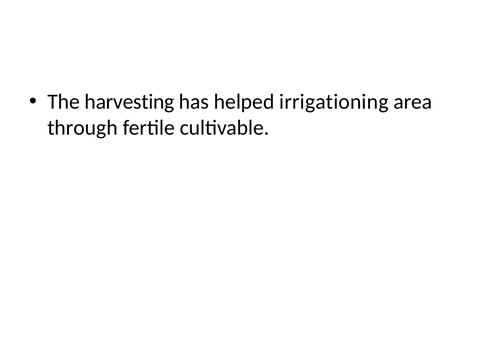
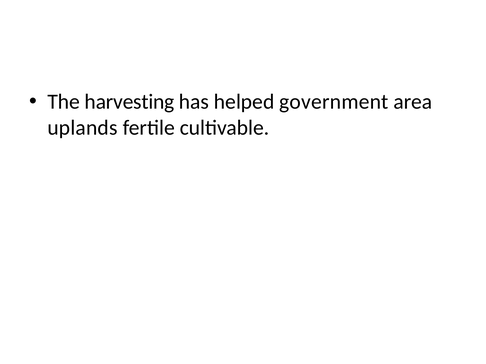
irrigationing: irrigationing -> government
through: through -> uplands
